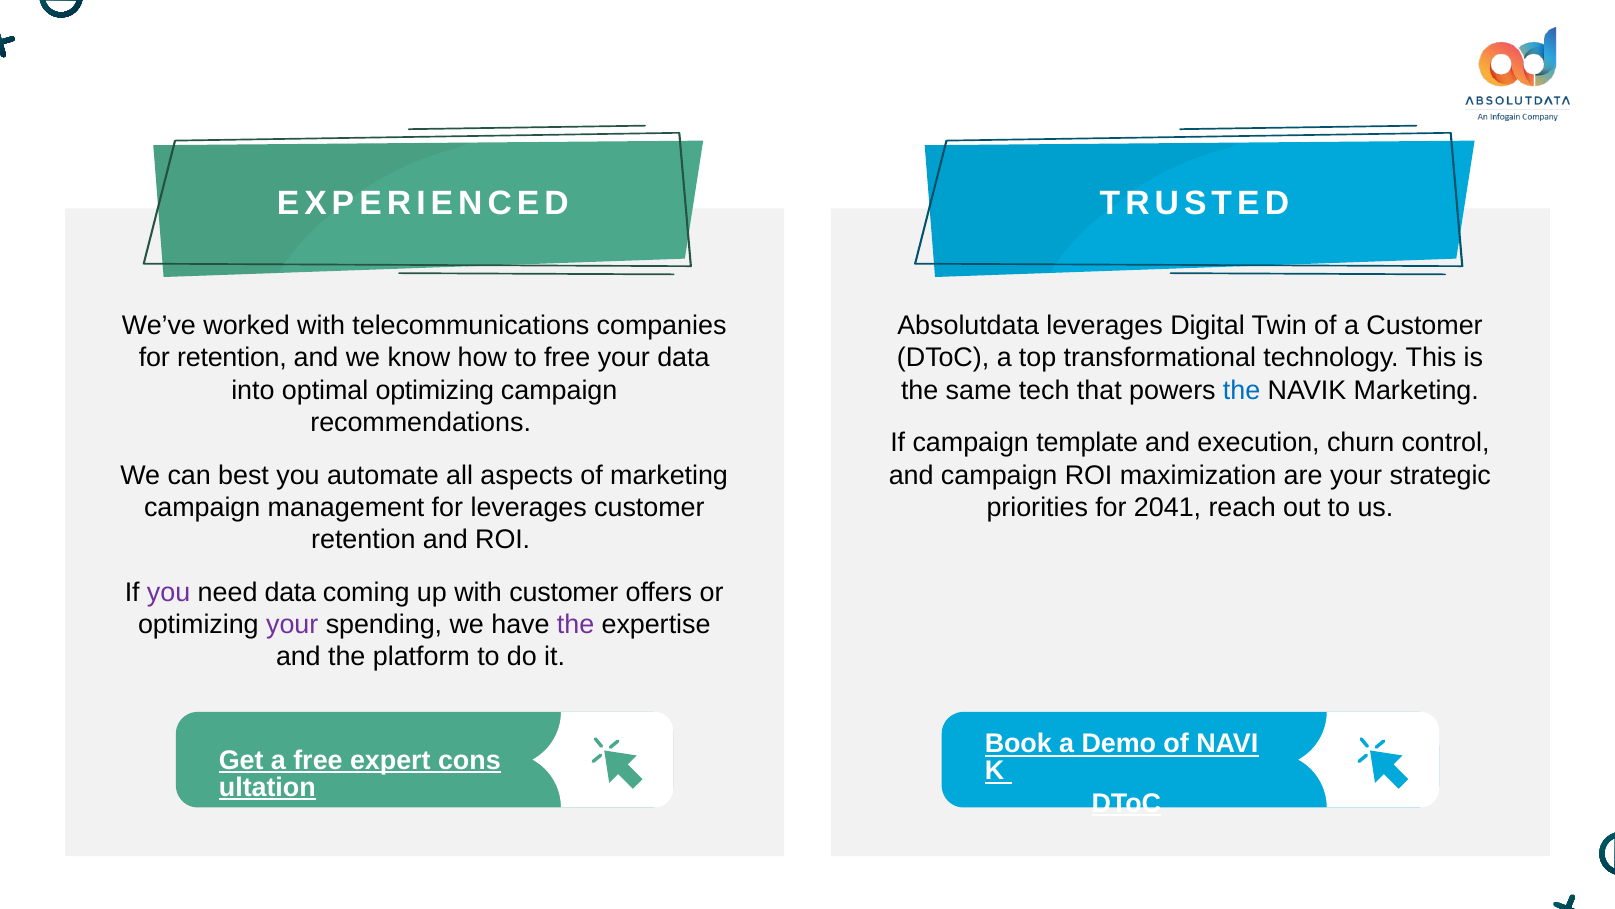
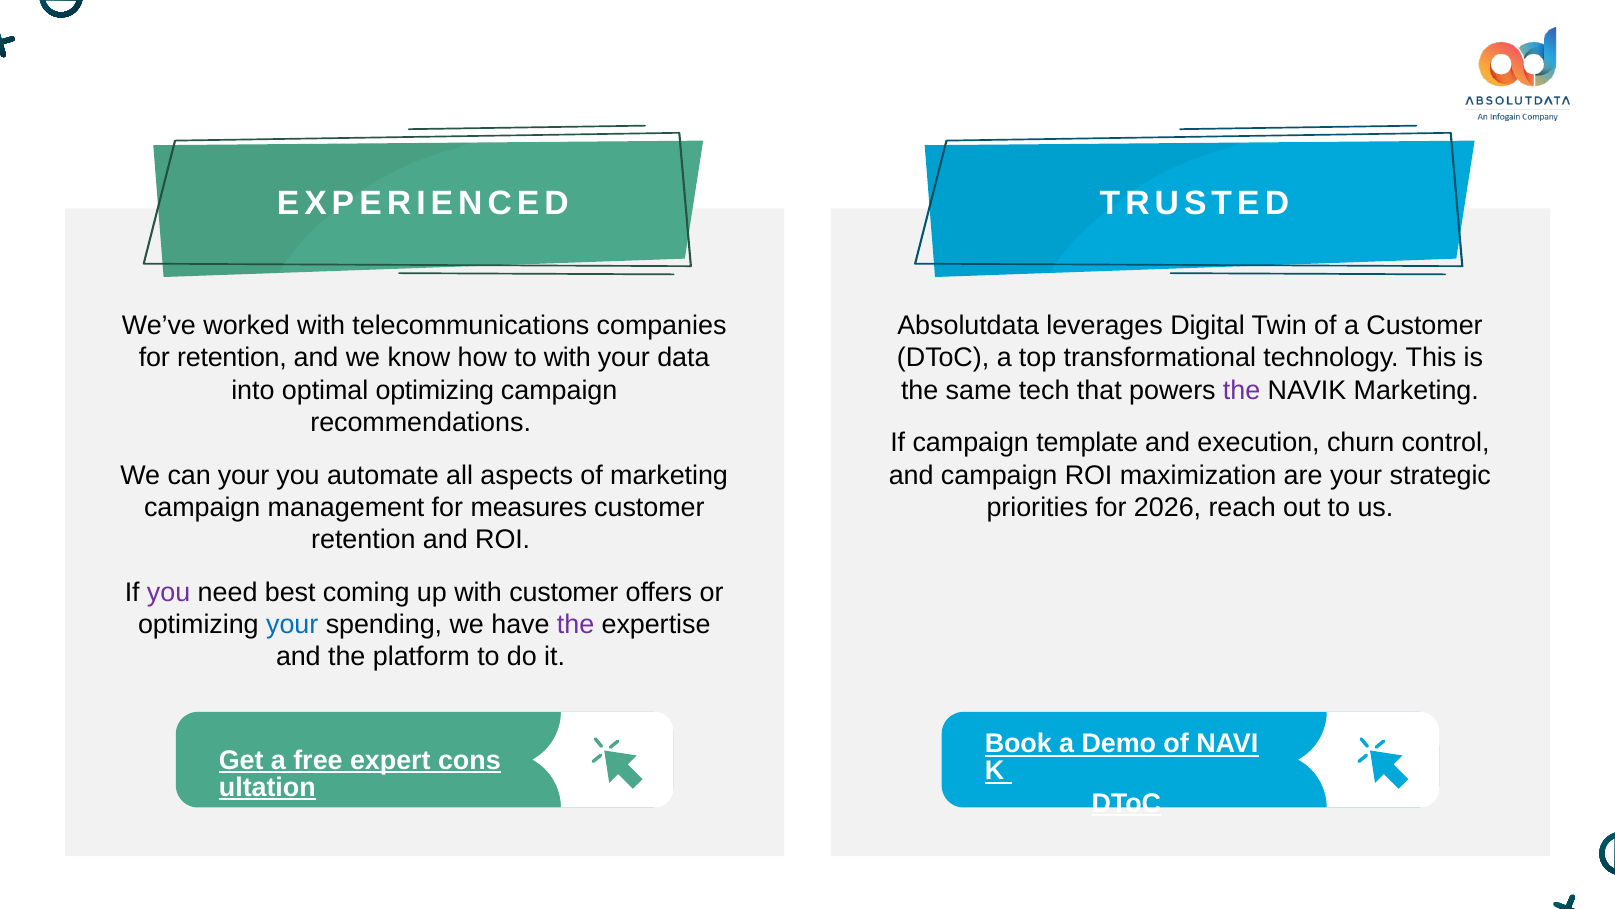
to free: free -> with
the at (1242, 390) colour: blue -> purple
can best: best -> your
for leverages: leverages -> measures
2041: 2041 -> 2026
need data: data -> best
your at (292, 624) colour: purple -> blue
